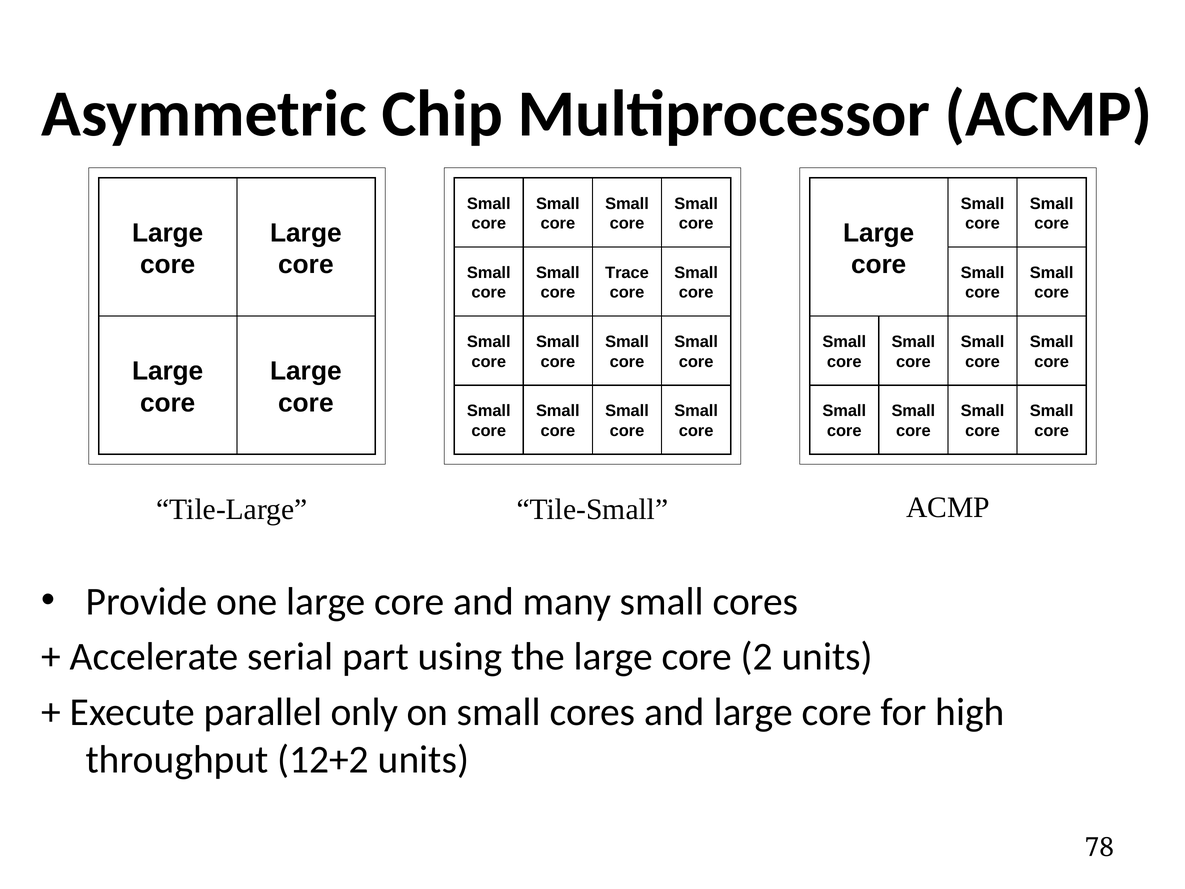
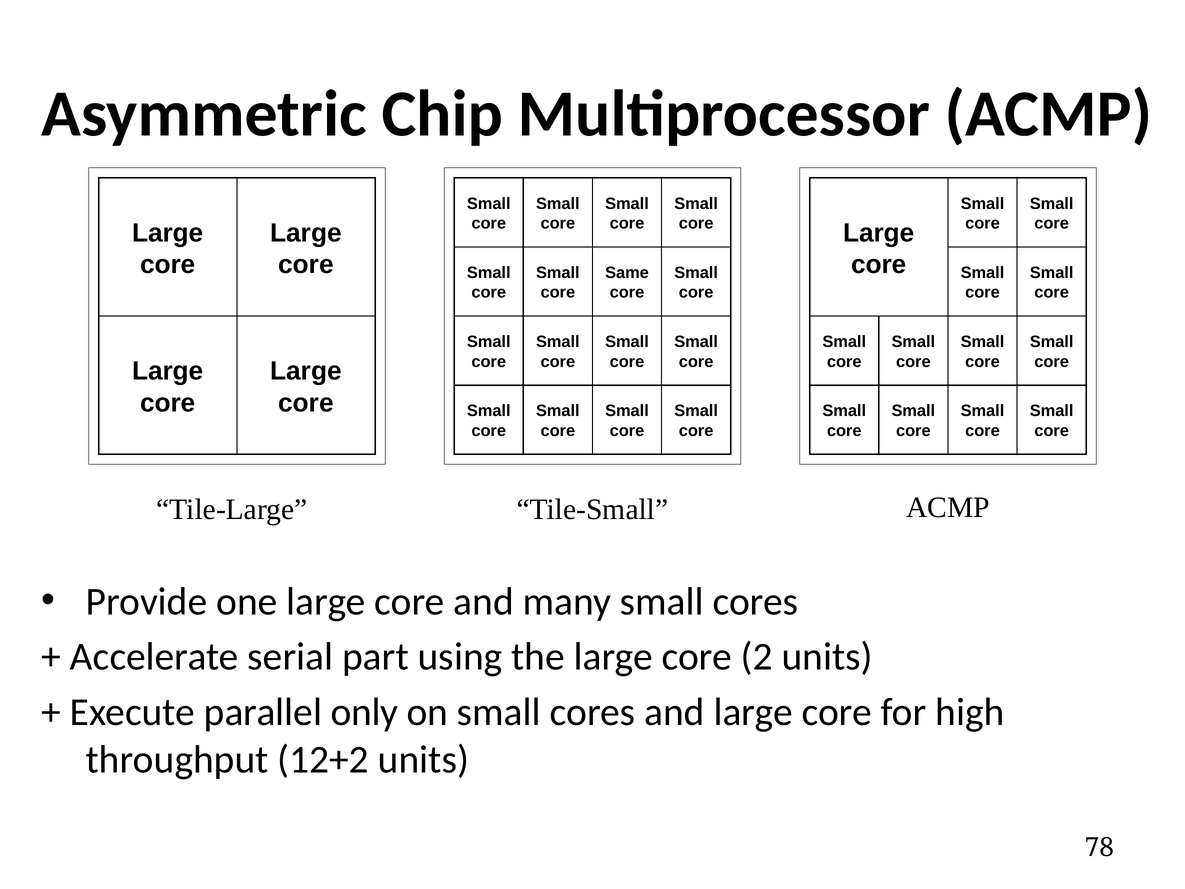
Trace: Trace -> Same
